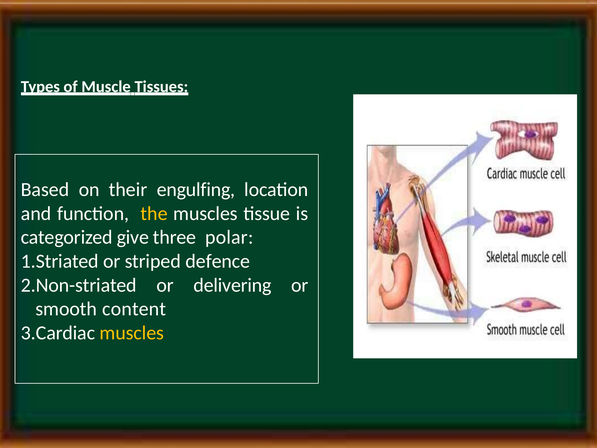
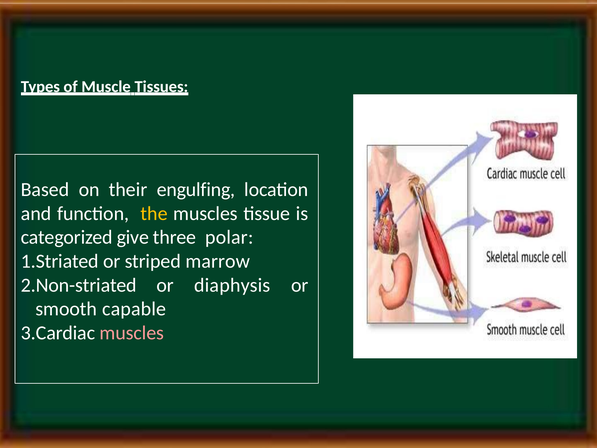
defence: defence -> marrow
delivering: delivering -> diaphysis
content: content -> capable
muscles at (132, 333) colour: yellow -> pink
